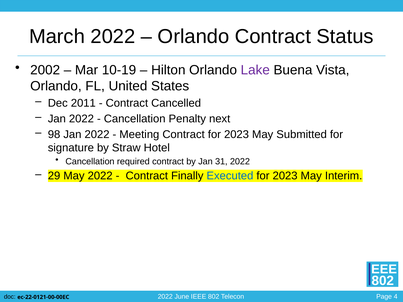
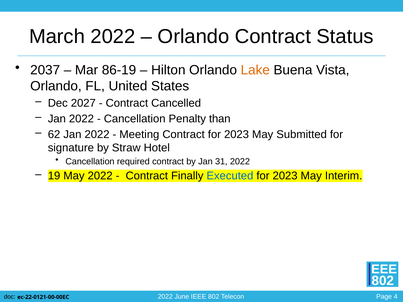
2002: 2002 -> 2037
10-19: 10-19 -> 86-19
Lake colour: purple -> orange
2011: 2011 -> 2027
next: next -> than
98: 98 -> 62
29: 29 -> 19
